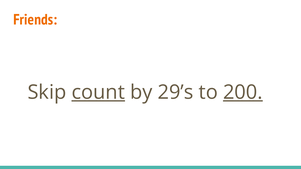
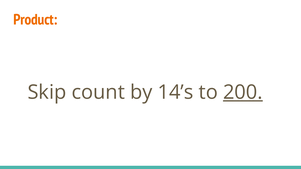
Friends: Friends -> Product
count underline: present -> none
29’s: 29’s -> 14’s
